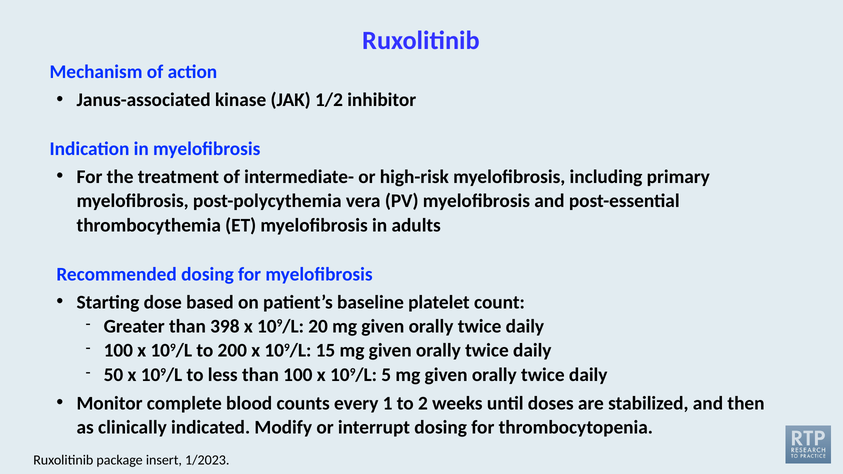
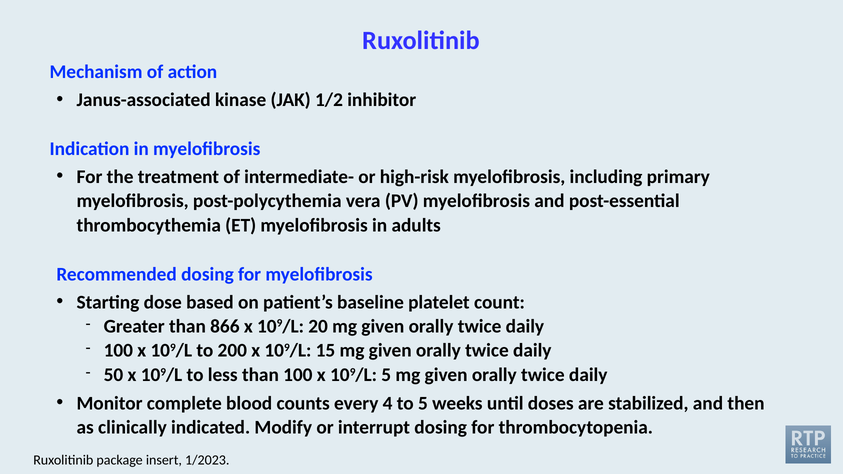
398: 398 -> 866
1: 1 -> 4
to 2: 2 -> 5
